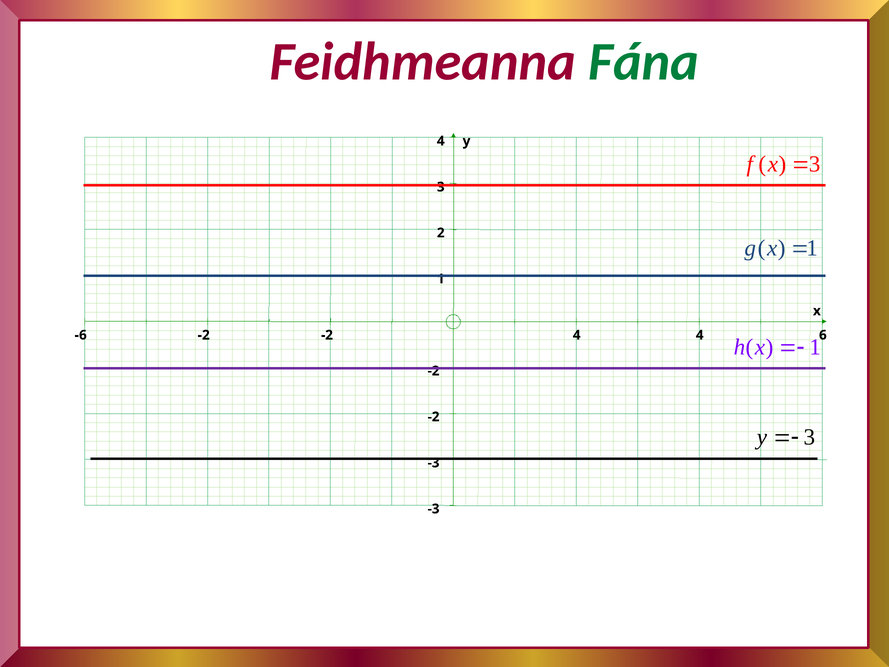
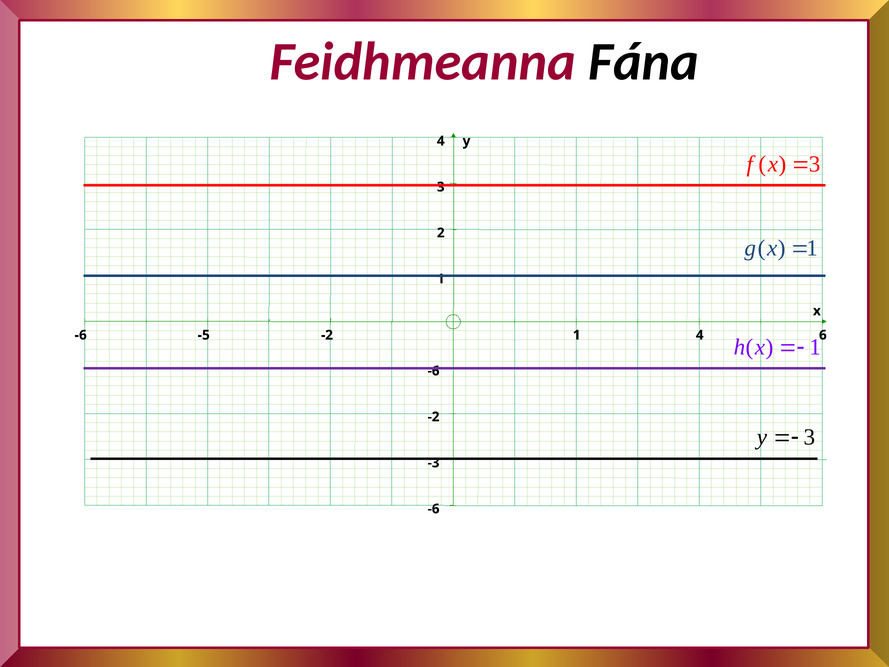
Fána colour: green -> black
-6 -2: -2 -> -5
-2 4: 4 -> 1
-2 at (434, 371): -2 -> -6
-3 at (434, 509): -3 -> -6
